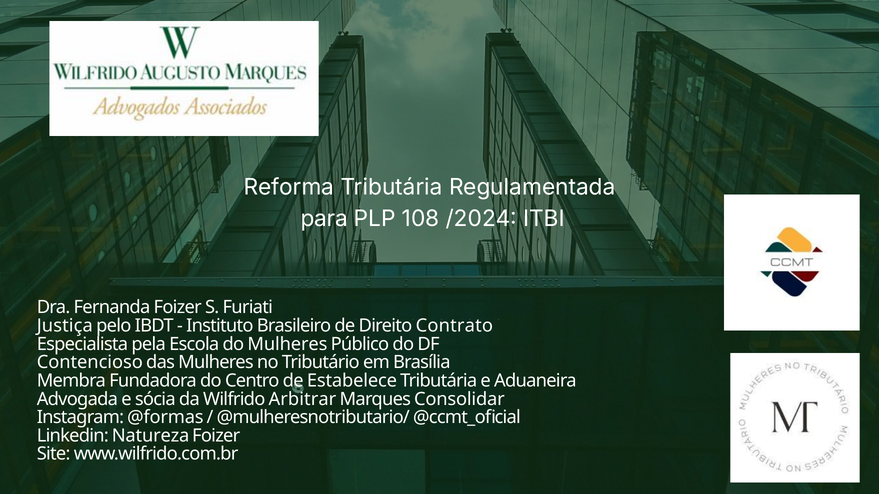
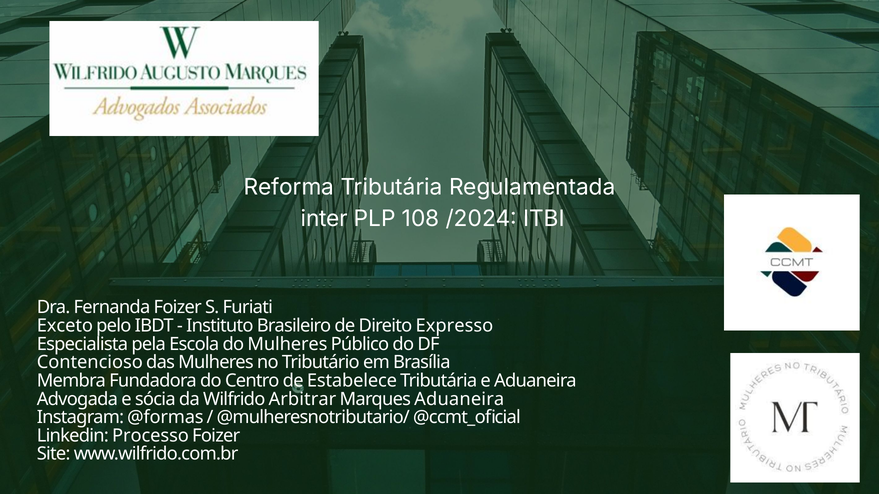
para: para -> inter
Justiça: Justiça -> Exceto
Contrato: Contrato -> Expresso
Marques Consolidar: Consolidar -> Aduaneira
Natureza: Natureza -> Processo
